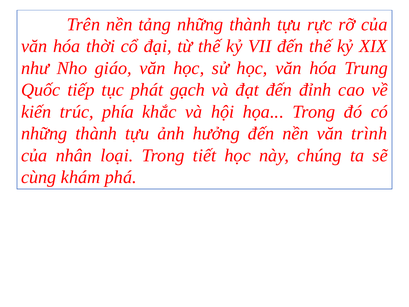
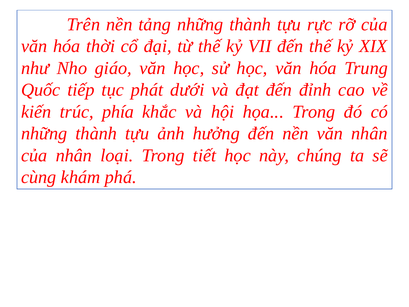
gạch: gạch -> dưới
văn trình: trình -> nhân
